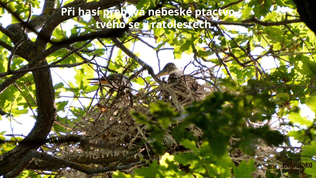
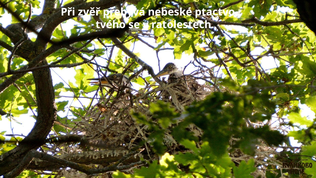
hasí: hasí -> zvěř
